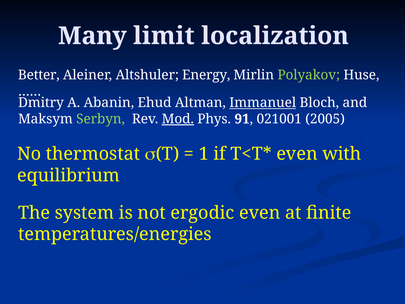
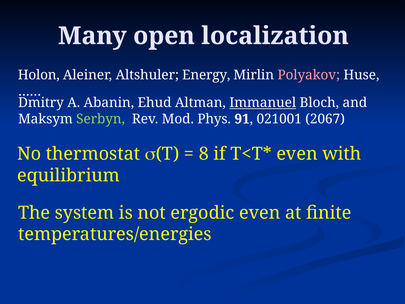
limit: limit -> open
Better: Better -> Holon
Polyakov colour: light green -> pink
Mod underline: present -> none
2005: 2005 -> 2067
1: 1 -> 8
